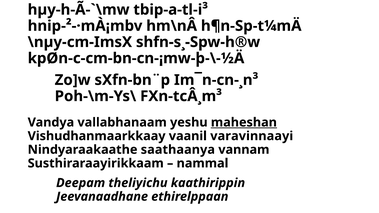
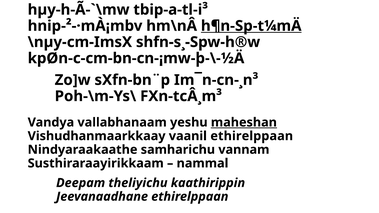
h¶n-Sp-t¼mÄ underline: none -> present
vaanil varavinnaayi: varavinnaayi -> ethirelppaan
saathaanya: saathaanya -> samharichu
